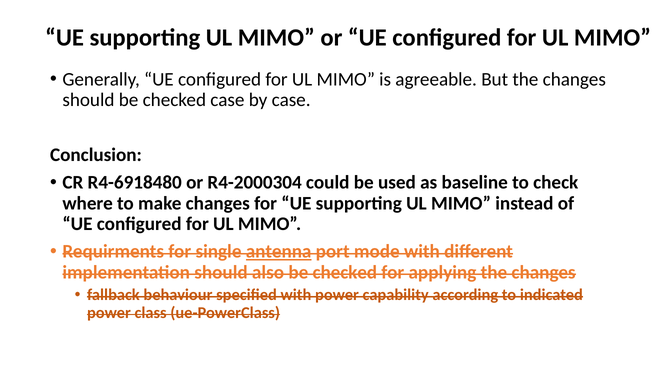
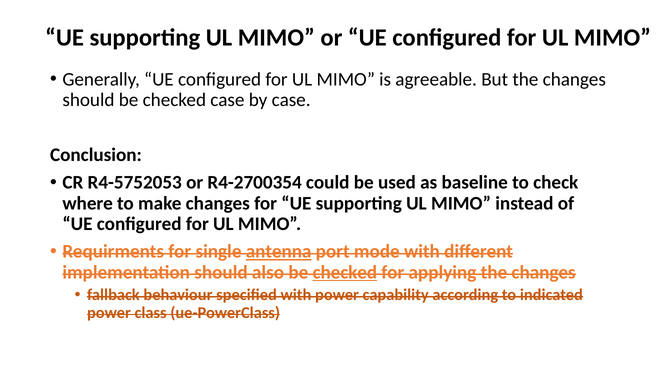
R4-6918480: R4-6918480 -> R4-5752053
R4-2000304: R4-2000304 -> R4-2700354
checked at (345, 272) underline: none -> present
